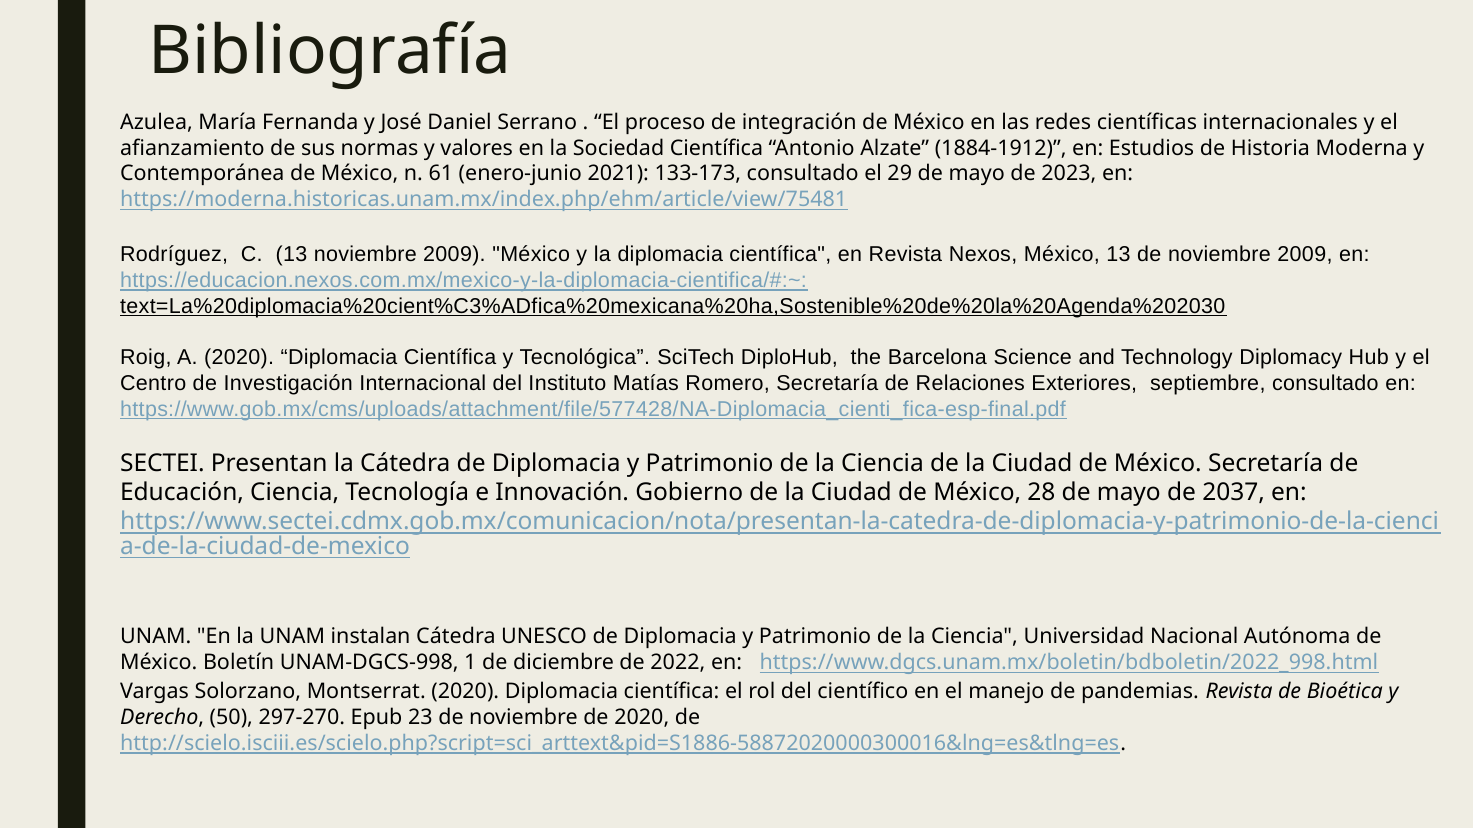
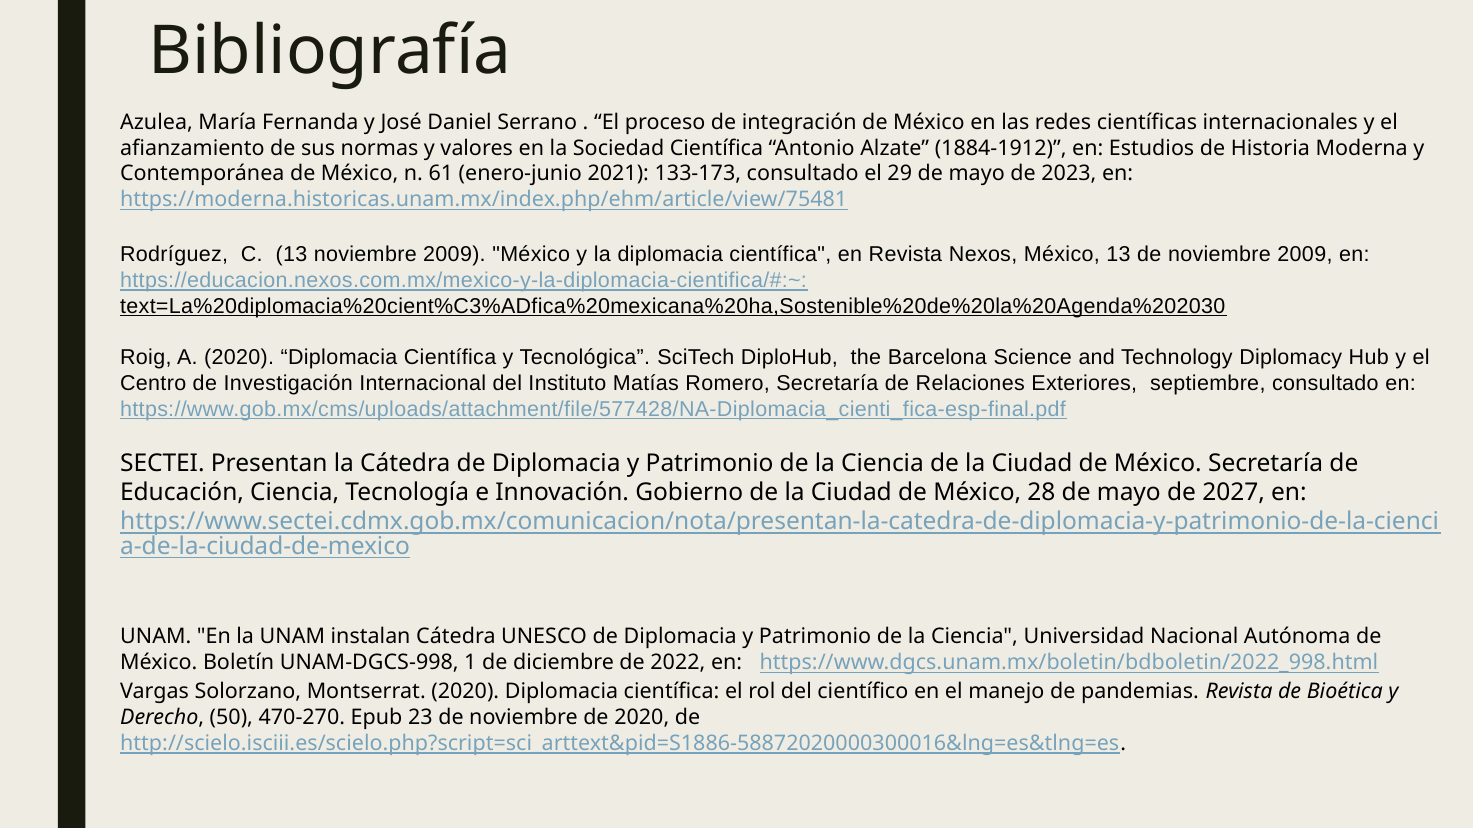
2037: 2037 -> 2027
297-270: 297-270 -> 470-270
